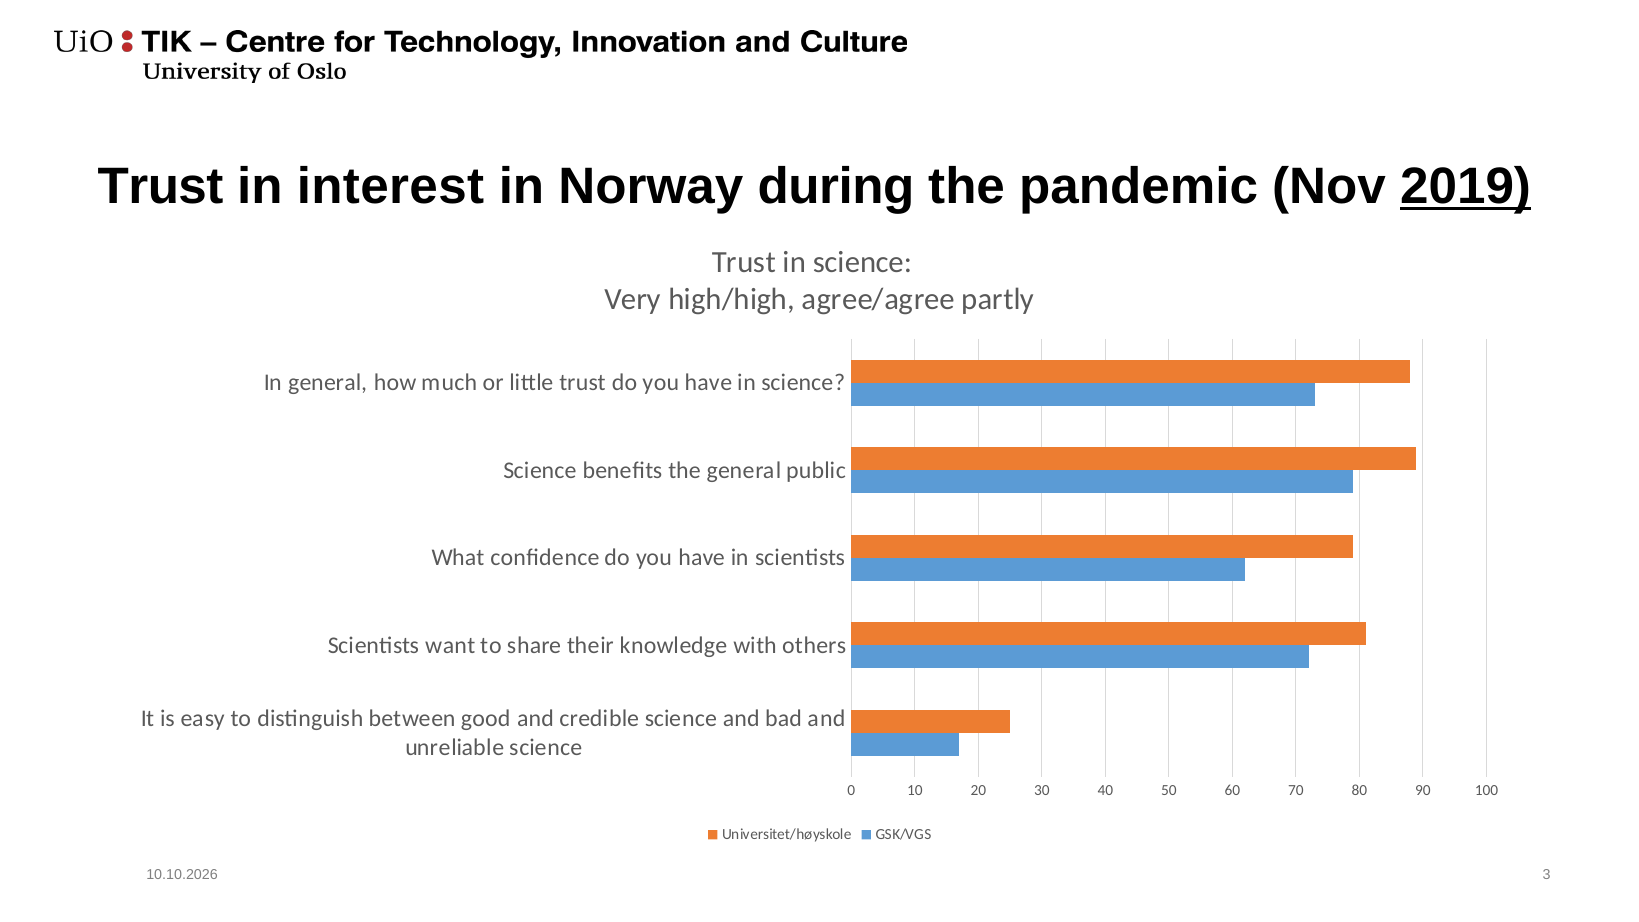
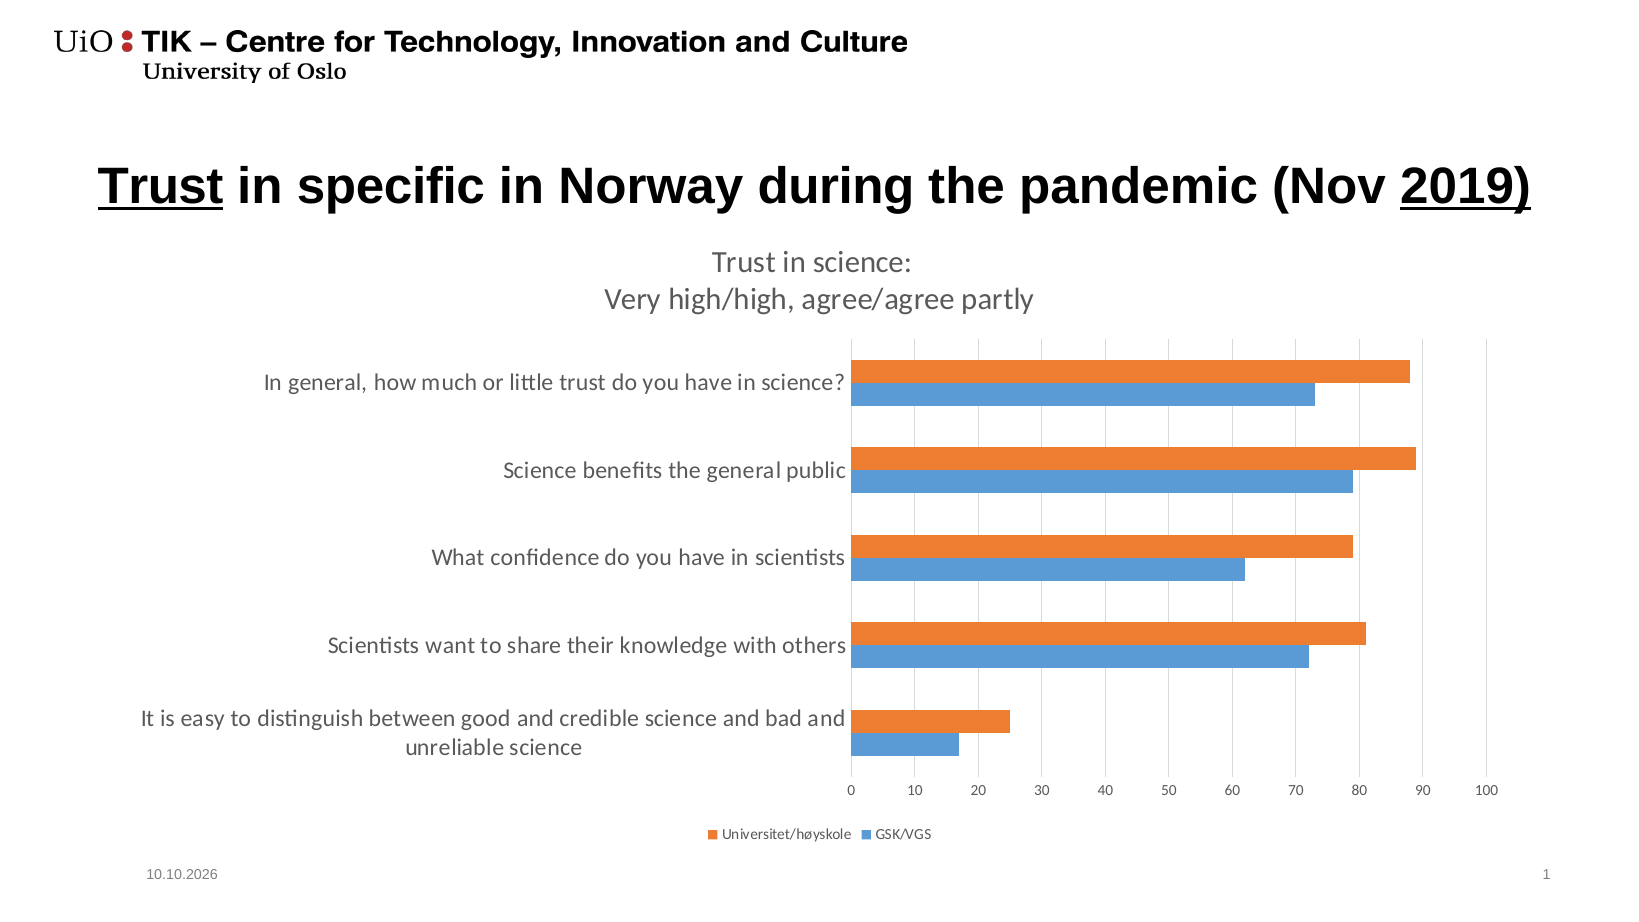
Trust at (161, 186) underline: none -> present
interest: interest -> specific
3: 3 -> 1
